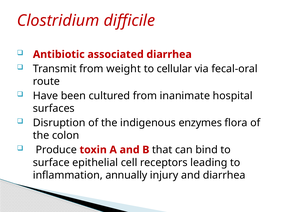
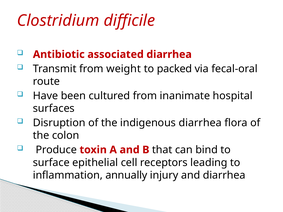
cellular: cellular -> packed
indigenous enzymes: enzymes -> diarrhea
